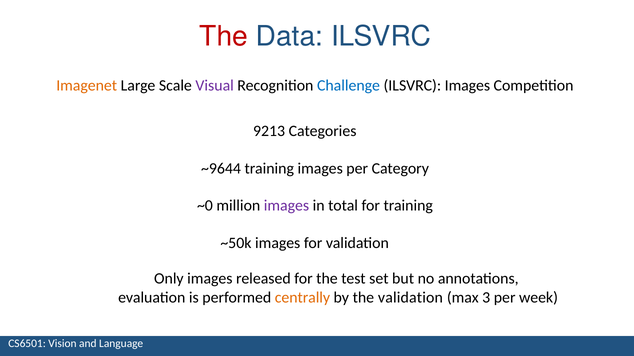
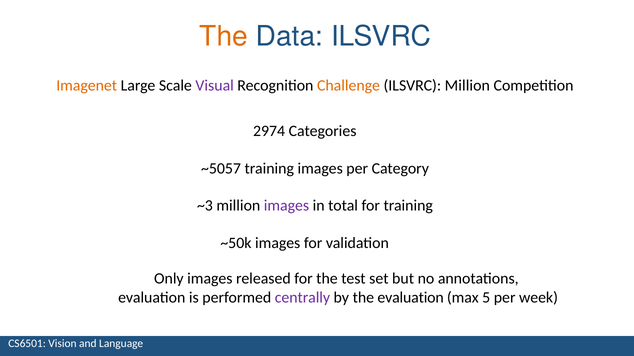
The at (224, 37) colour: red -> orange
Challenge colour: blue -> orange
ILSVRC Images: Images -> Million
9213: 9213 -> 2974
~9644: ~9644 -> ~5057
~0: ~0 -> ~3
centrally colour: orange -> purple
the validation: validation -> evaluation
3: 3 -> 5
